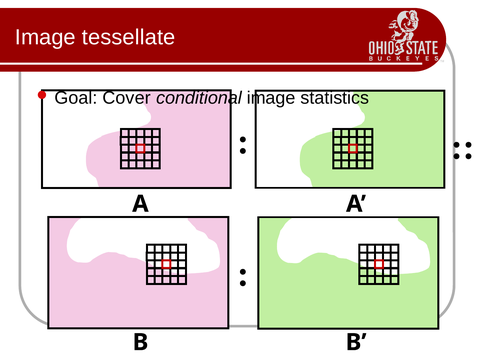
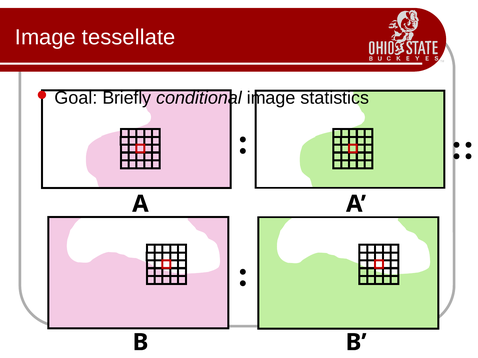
Cover: Cover -> Briefly
